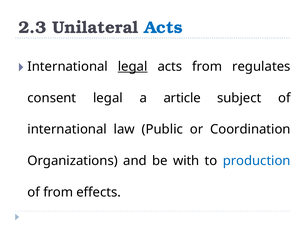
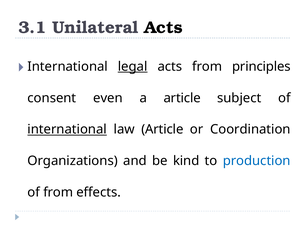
2.3: 2.3 -> 3.1
Acts at (163, 28) colour: blue -> black
regulates: regulates -> principles
consent legal: legal -> even
international at (67, 130) underline: none -> present
law Public: Public -> Article
with: with -> kind
